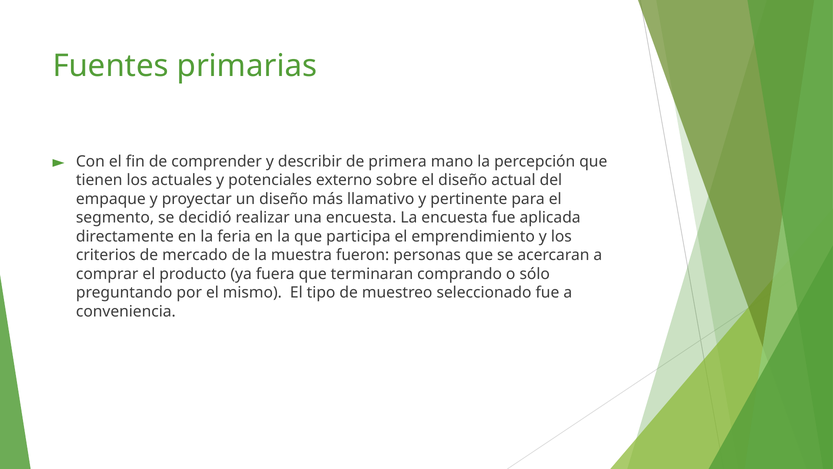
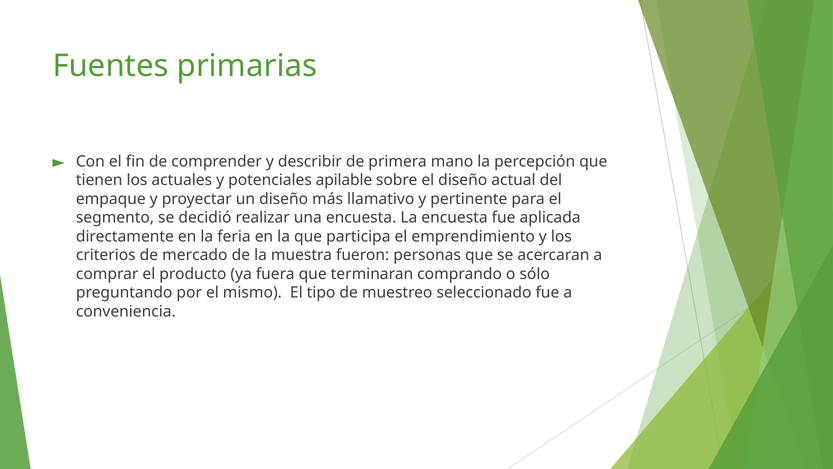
externo: externo -> apilable
